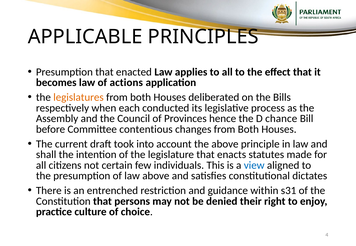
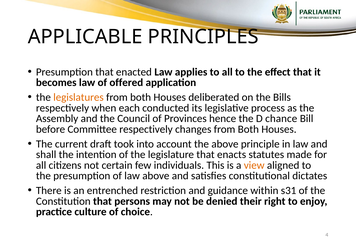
actions: actions -> offered
Committee contentious: contentious -> respectively
view colour: blue -> orange
